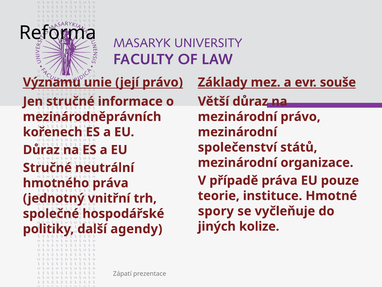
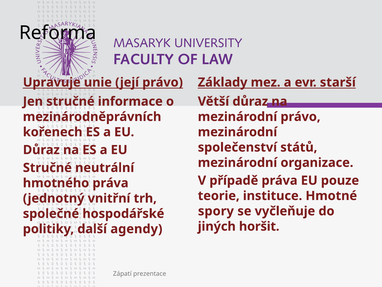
Významu: Významu -> Upravuje
souše: souše -> starší
kolize: kolize -> horšit
